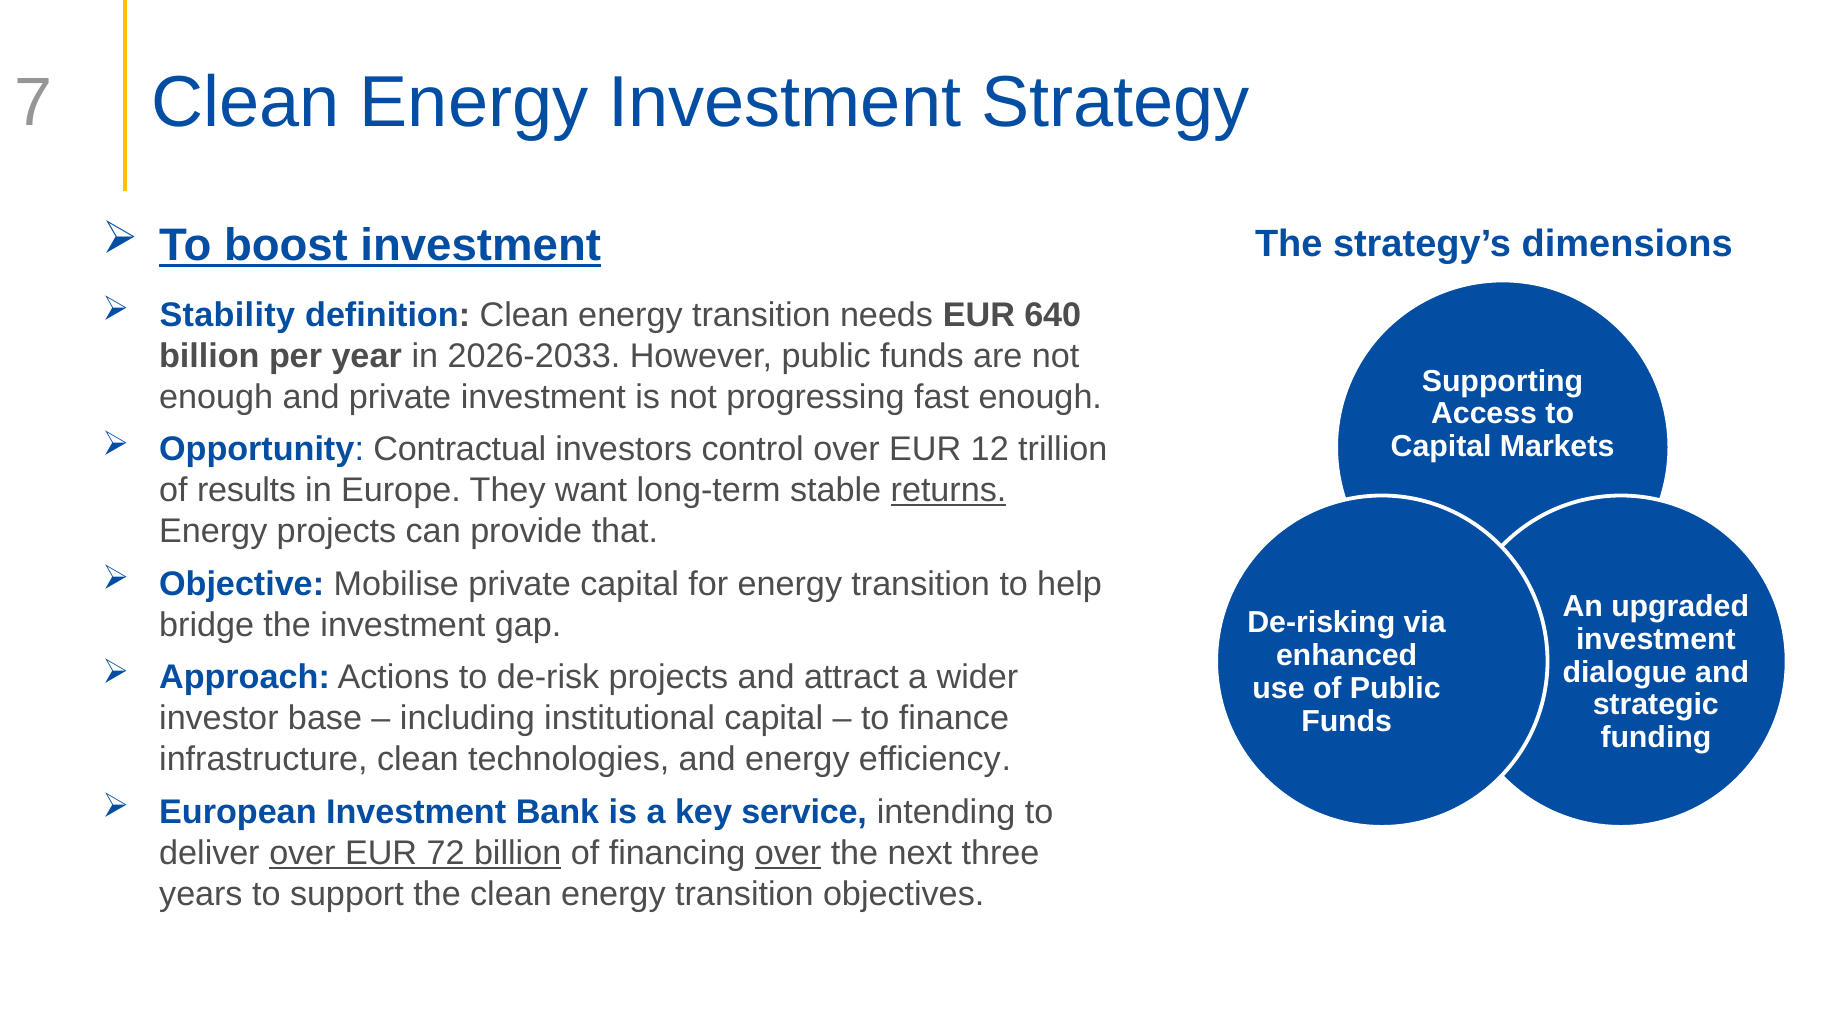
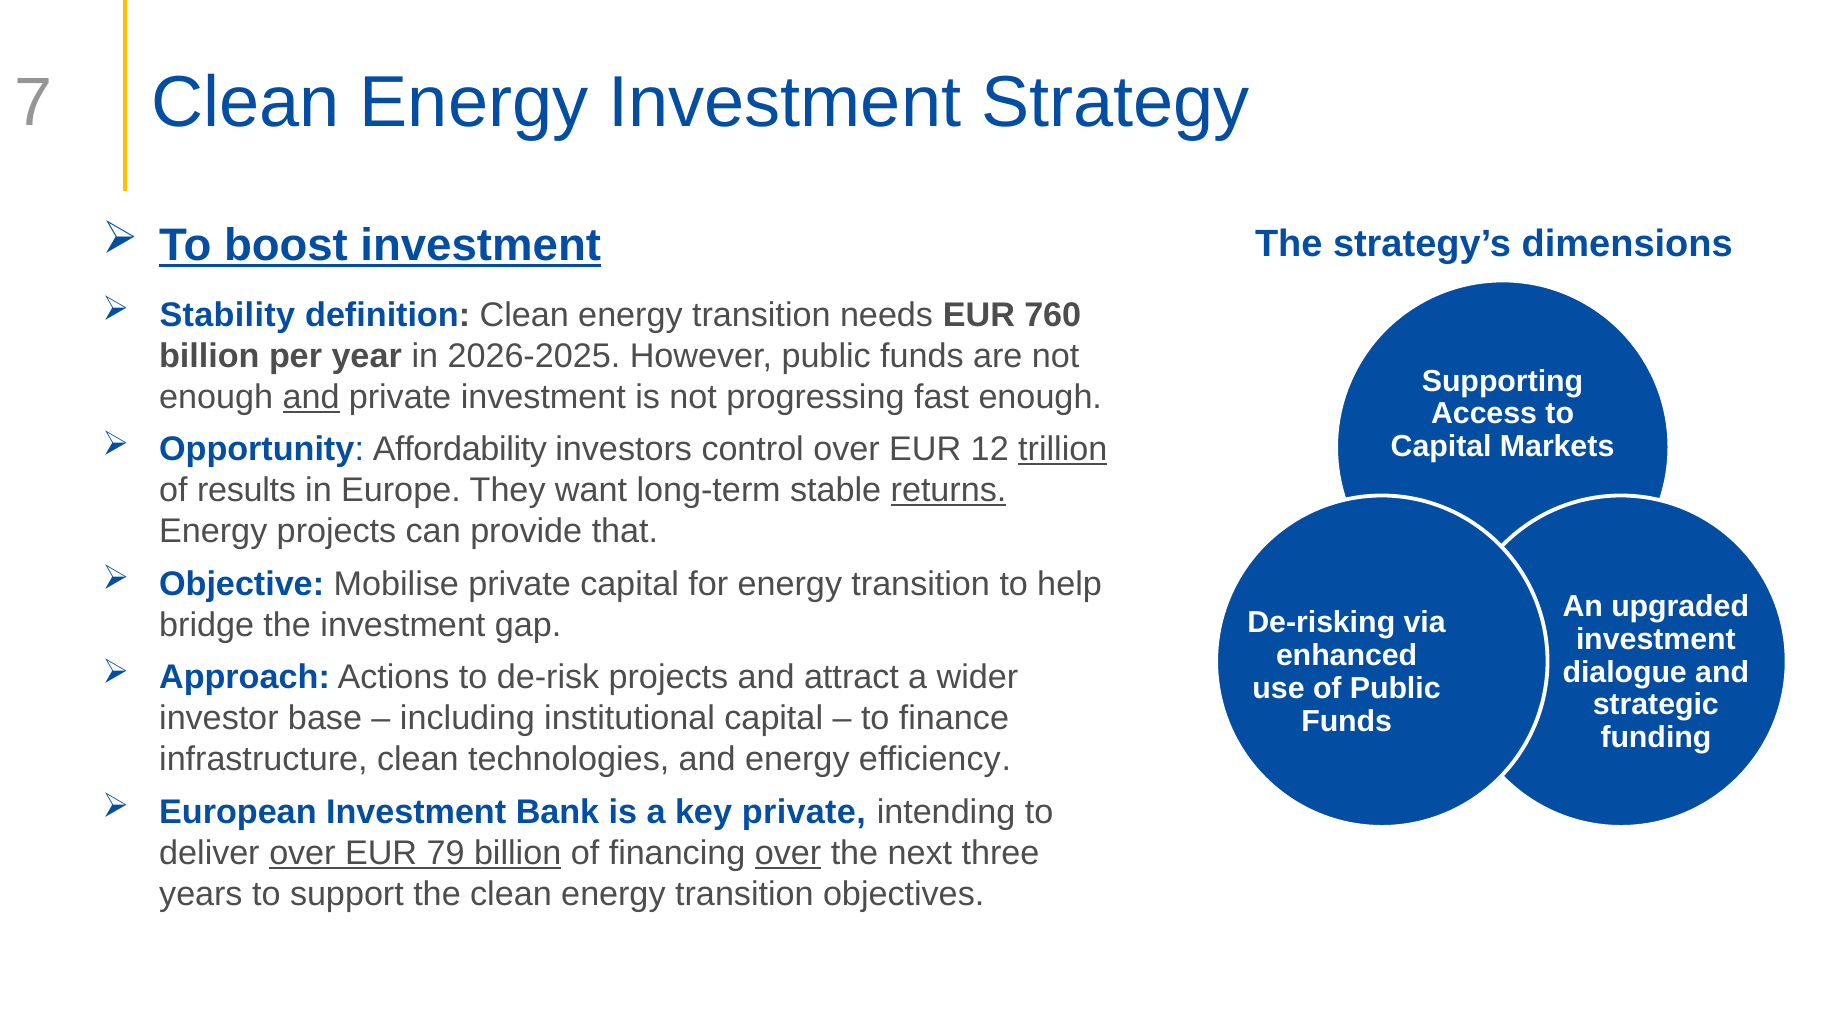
640: 640 -> 760
2026-2033: 2026-2033 -> 2026-2025
and at (311, 397) underline: none -> present
Contractual: Contractual -> Affordability
trillion underline: none -> present
key service: service -> private
72: 72 -> 79
